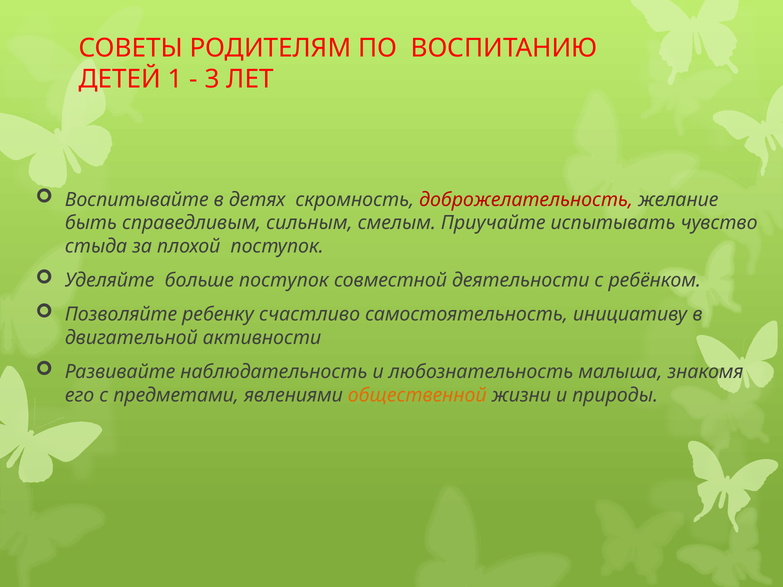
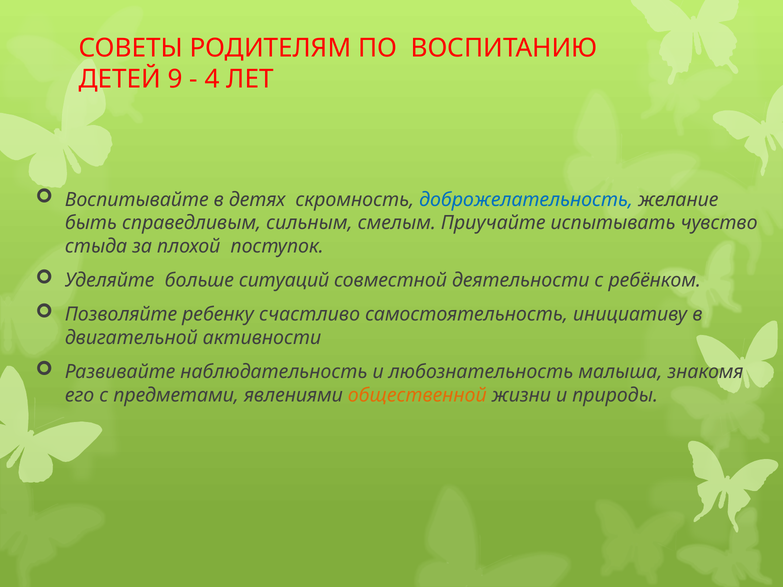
1: 1 -> 9
3: 3 -> 4
доброжелательность colour: red -> blue
больше поступок: поступок -> ситуаций
